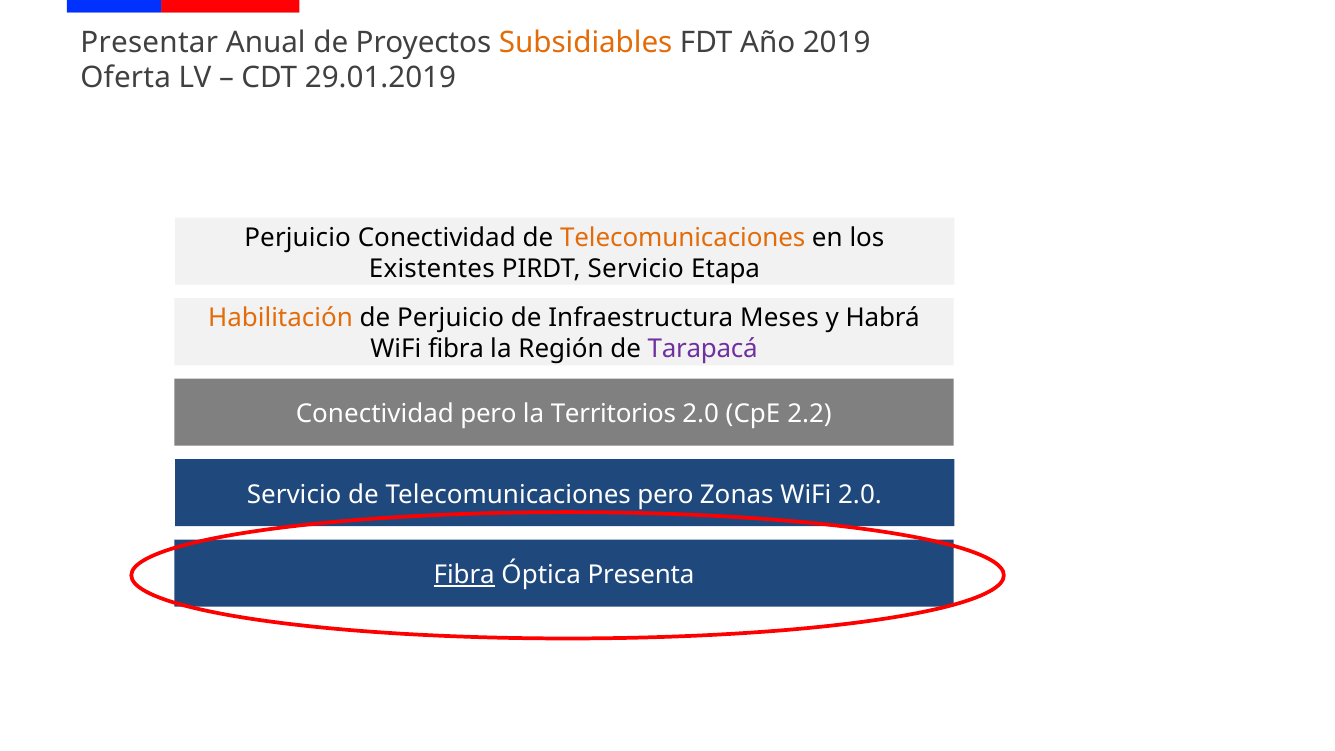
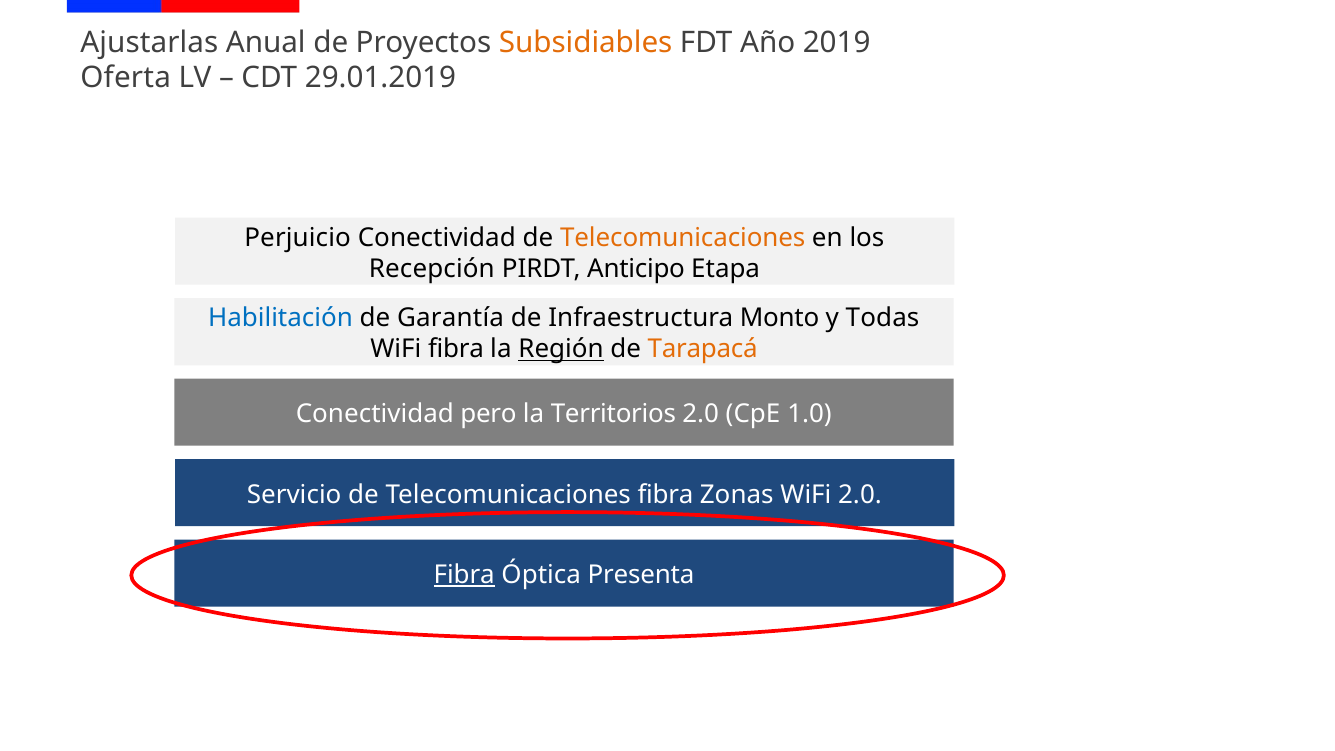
Presentar: Presentar -> Ajustarlas
Existentes: Existentes -> Recepción
PIRDT Servicio: Servicio -> Anticipo
Habilitación colour: orange -> blue
de Perjuicio: Perjuicio -> Garantía
Meses: Meses -> Monto
Habrá: Habrá -> Todas
Región underline: none -> present
Tarapacá colour: purple -> orange
2.2: 2.2 -> 1.0
Telecomunicaciones pero: pero -> fibra
